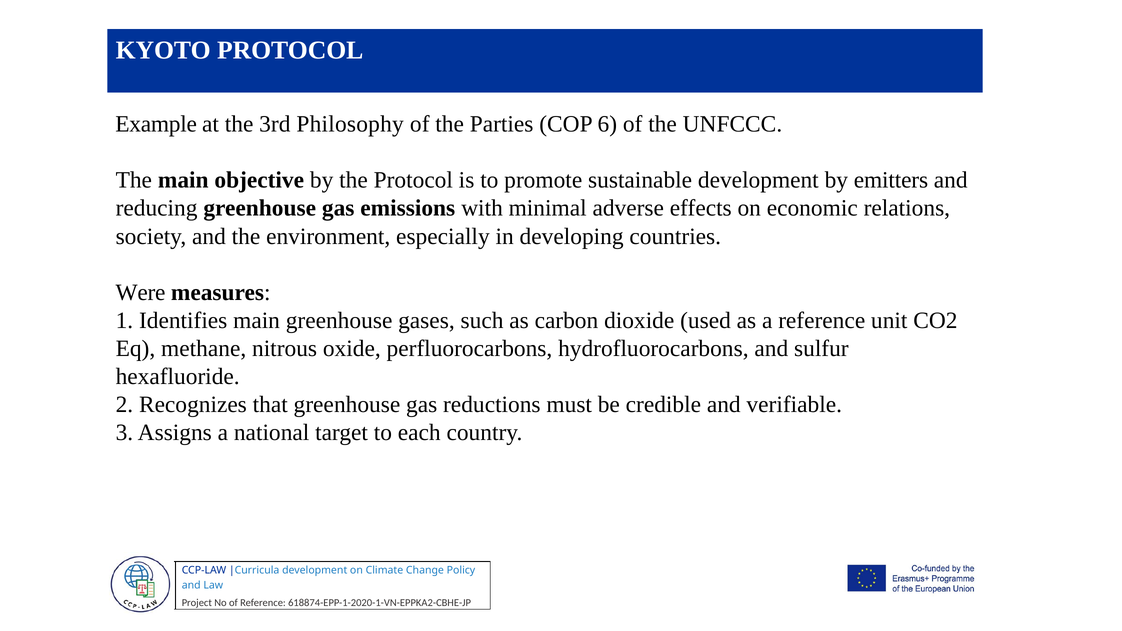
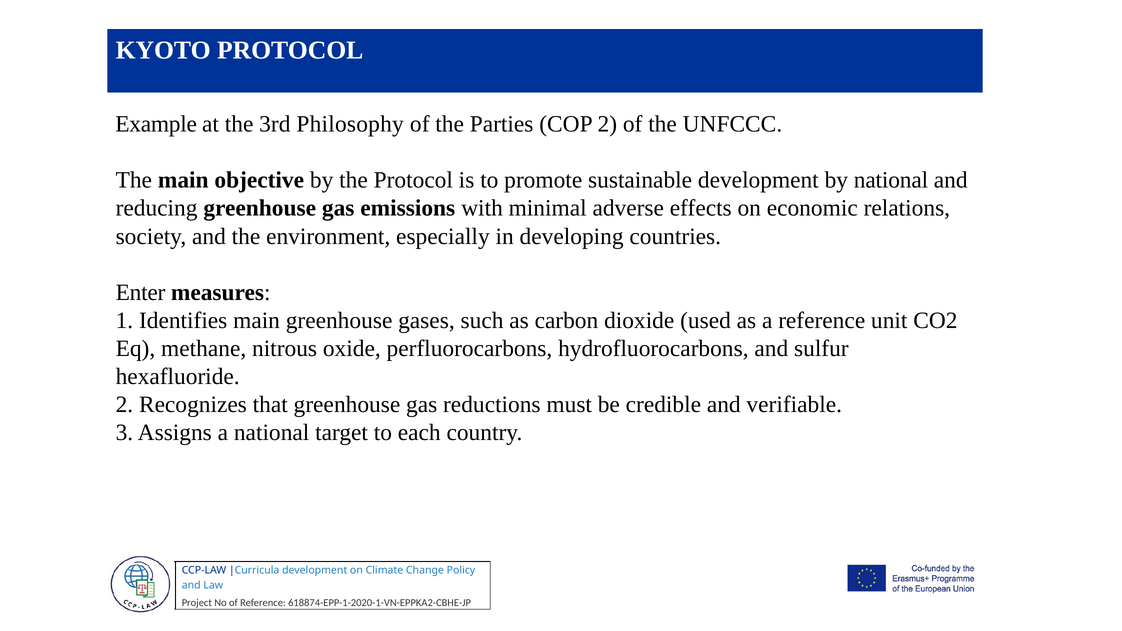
COP 6: 6 -> 2
by emitters: emitters -> national
Were: Were -> Enter
